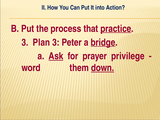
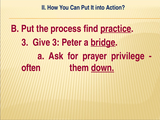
that: that -> find
Plan: Plan -> Give
Ask underline: present -> none
word: word -> often
